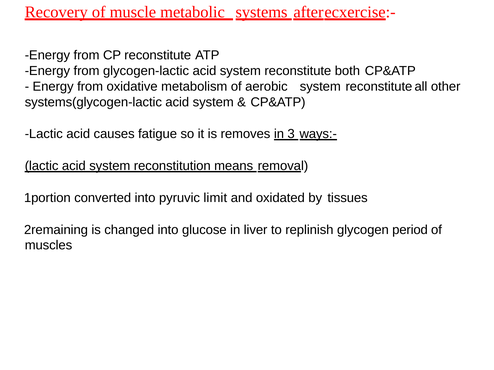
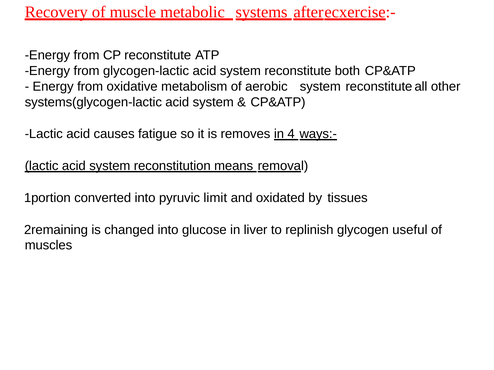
3: 3 -> 4
period: period -> useful
